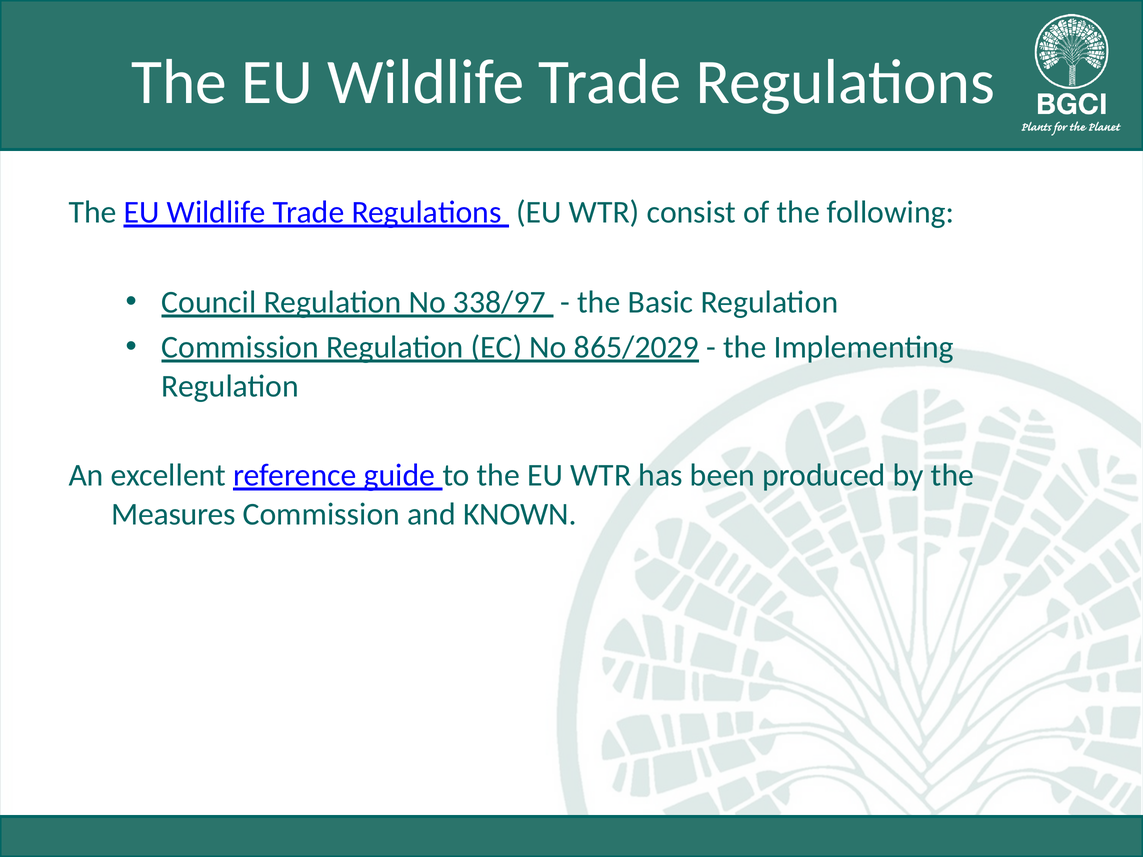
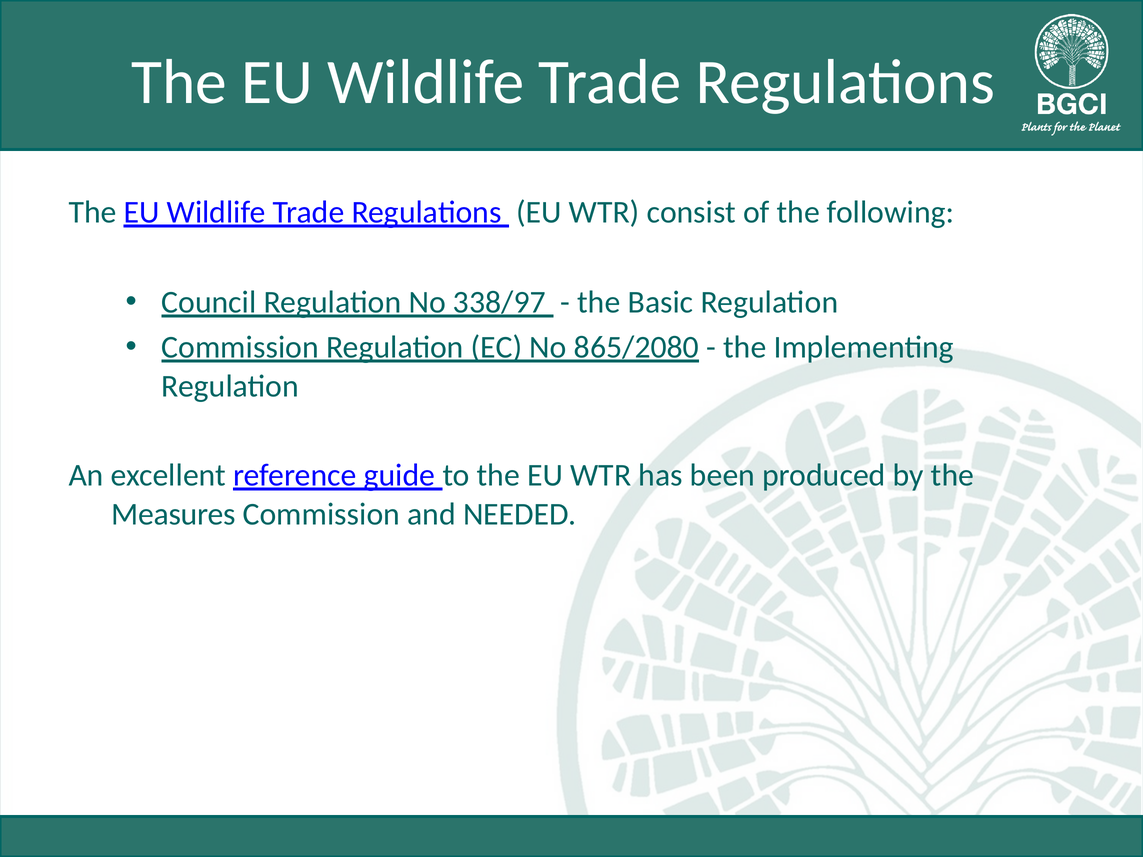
865/2029: 865/2029 -> 865/2080
KNOWN: KNOWN -> NEEDED
